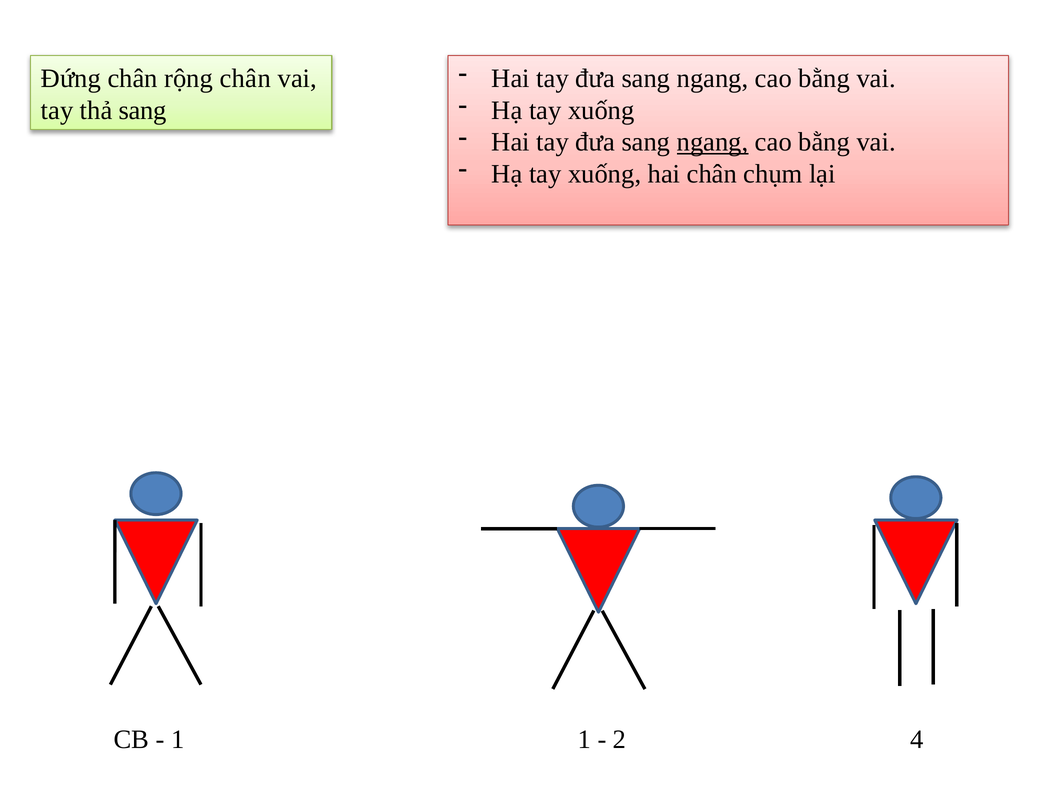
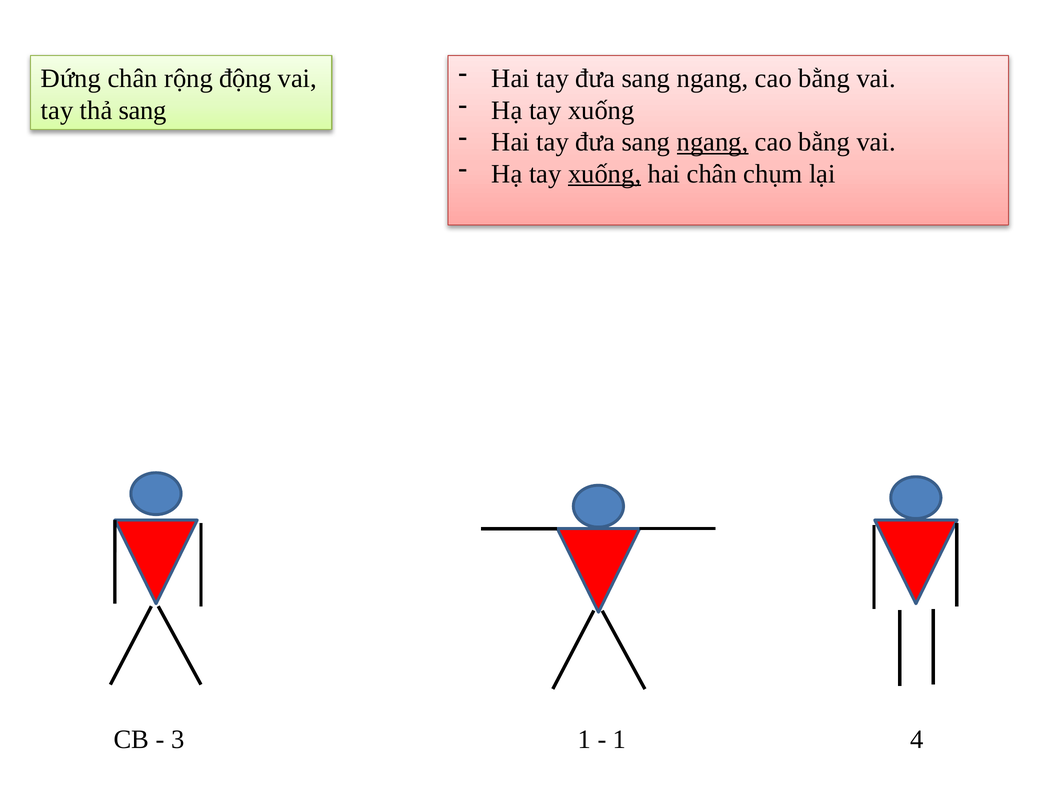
rộng chân: chân -> động
xuống at (605, 174) underline: none -> present
1 at (178, 740): 1 -> 3
2 at (620, 740): 2 -> 1
